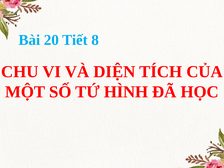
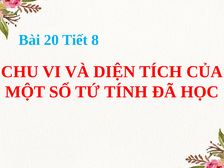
HÌNH: HÌNH -> TÍNH
